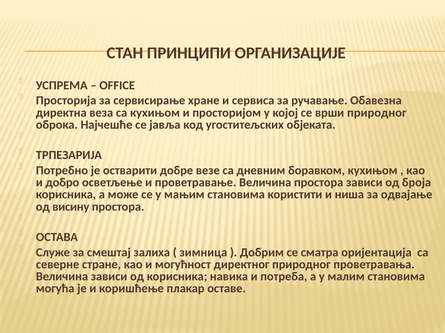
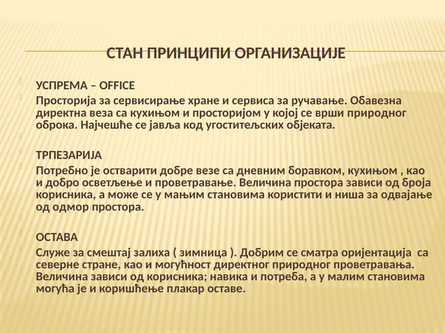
висину: висину -> одмор
